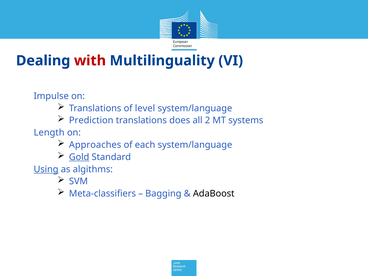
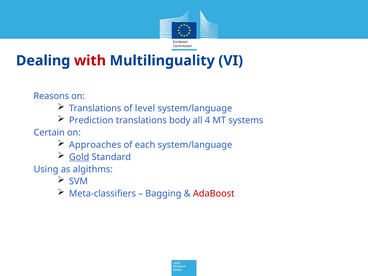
Impulse: Impulse -> Reasons
does: does -> body
2: 2 -> 4
Length: Length -> Certain
Using underline: present -> none
AdaBoost colour: black -> red
